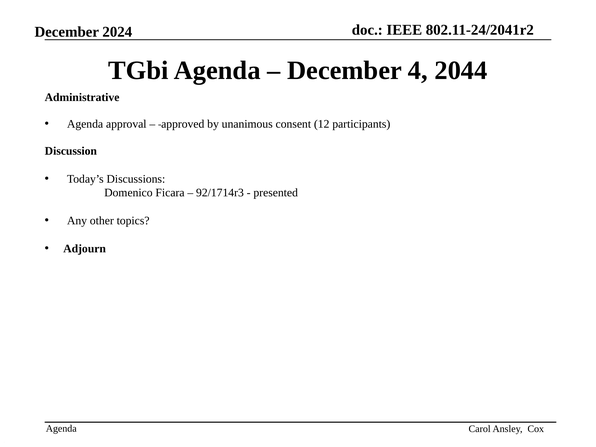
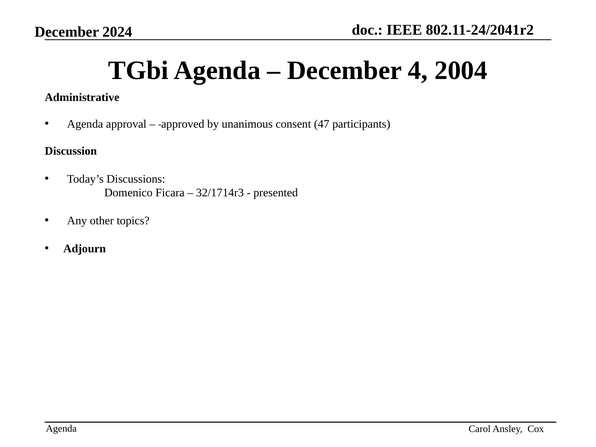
2044: 2044 -> 2004
12: 12 -> 47
92/1714r3: 92/1714r3 -> 32/1714r3
